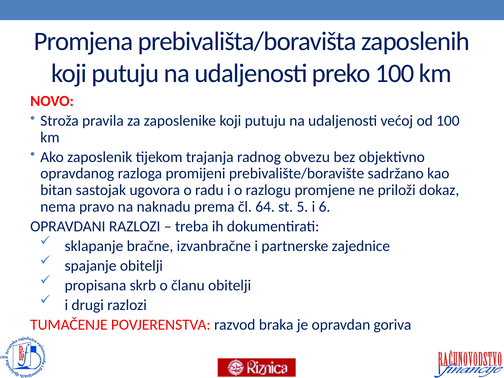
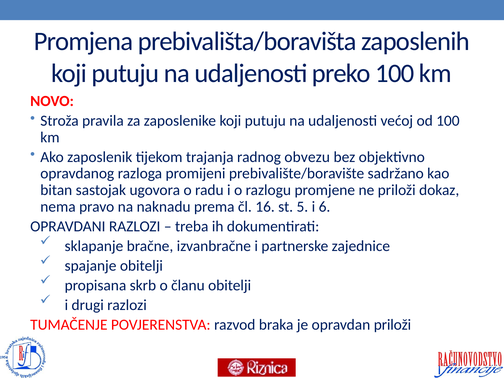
64: 64 -> 16
opravdan goriva: goriva -> priloži
